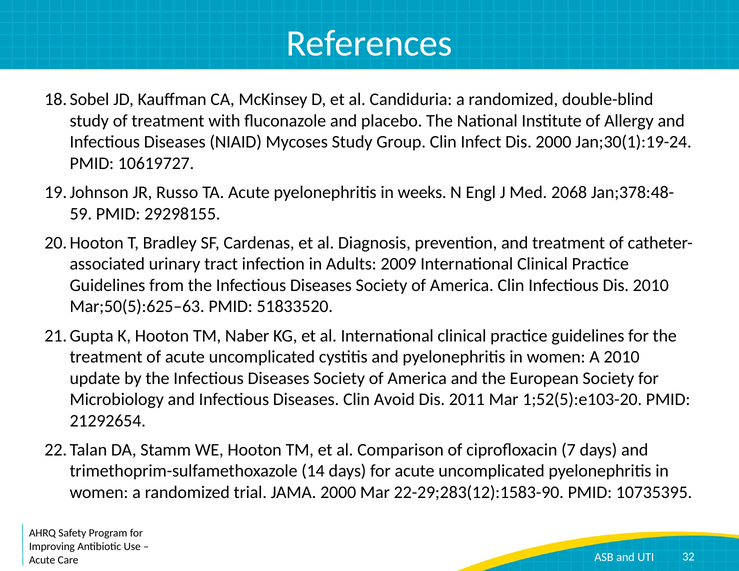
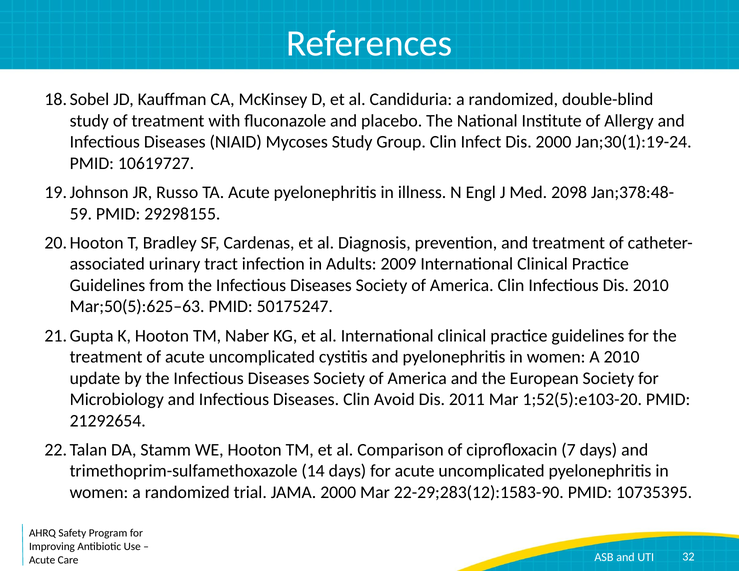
weeks: weeks -> illness
2068: 2068 -> 2098
51833520: 51833520 -> 50175247
